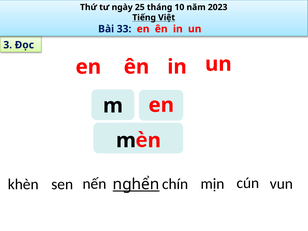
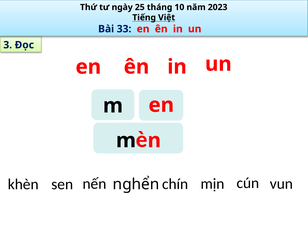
nghển underline: present -> none
